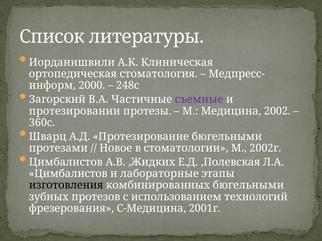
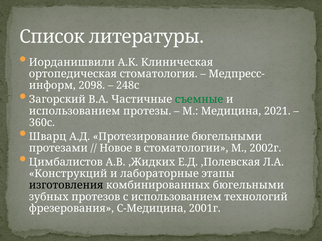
2000: 2000 -> 2098
съемные colour: purple -> green
протезировании at (75, 111): протезировании -> использованием
2002: 2002 -> 2021
Цимбалистов at (68, 174): Цимбалистов -> Конструкций
